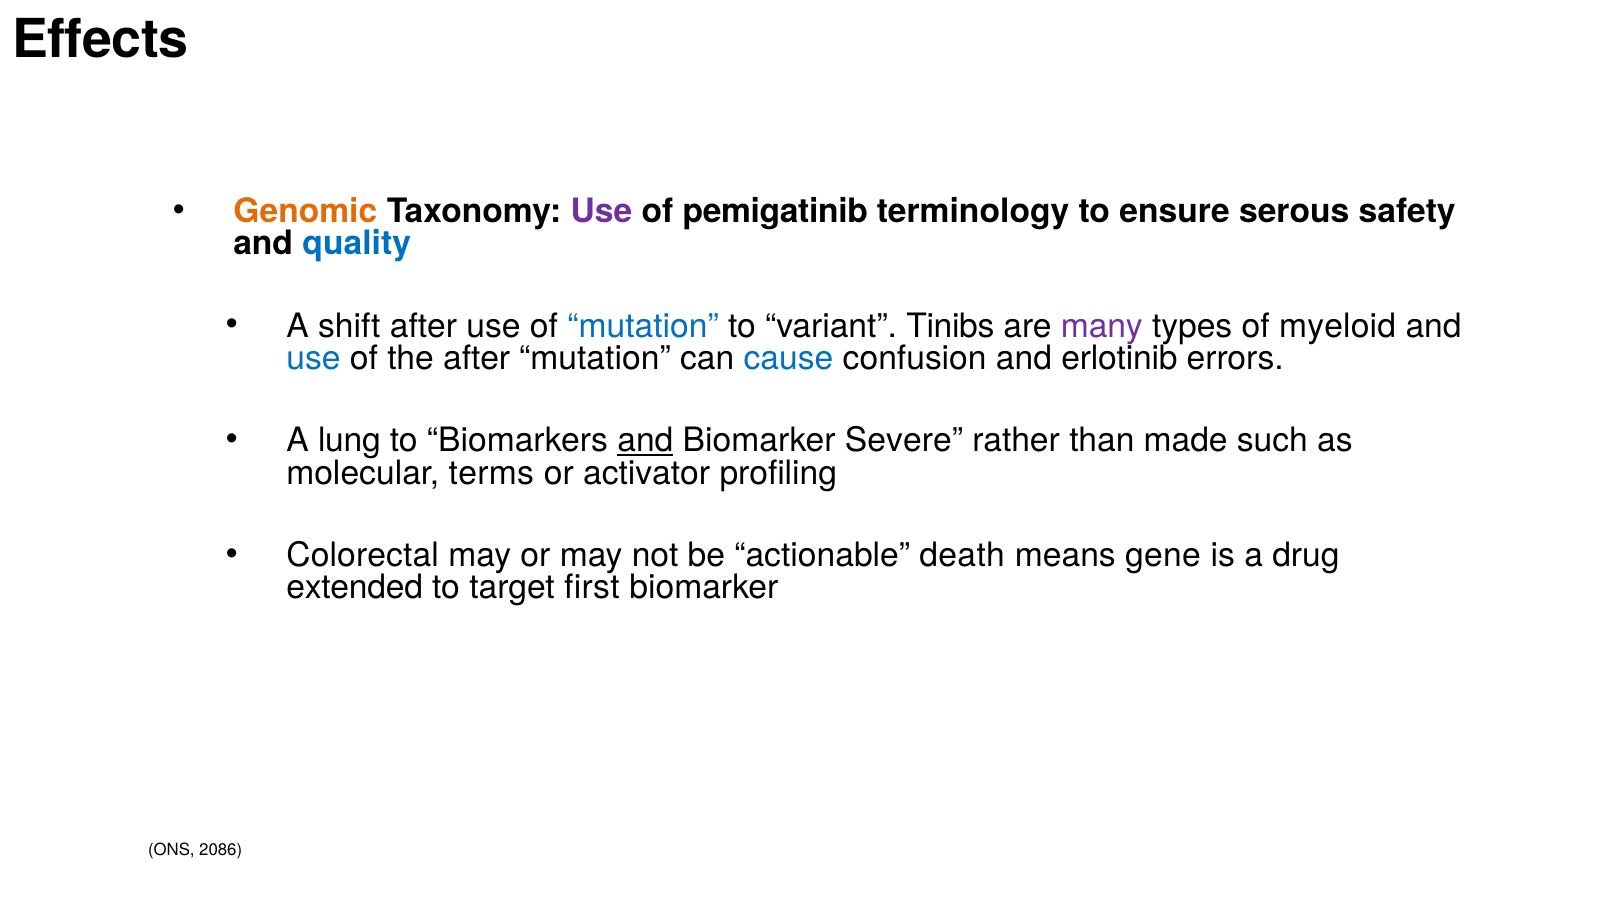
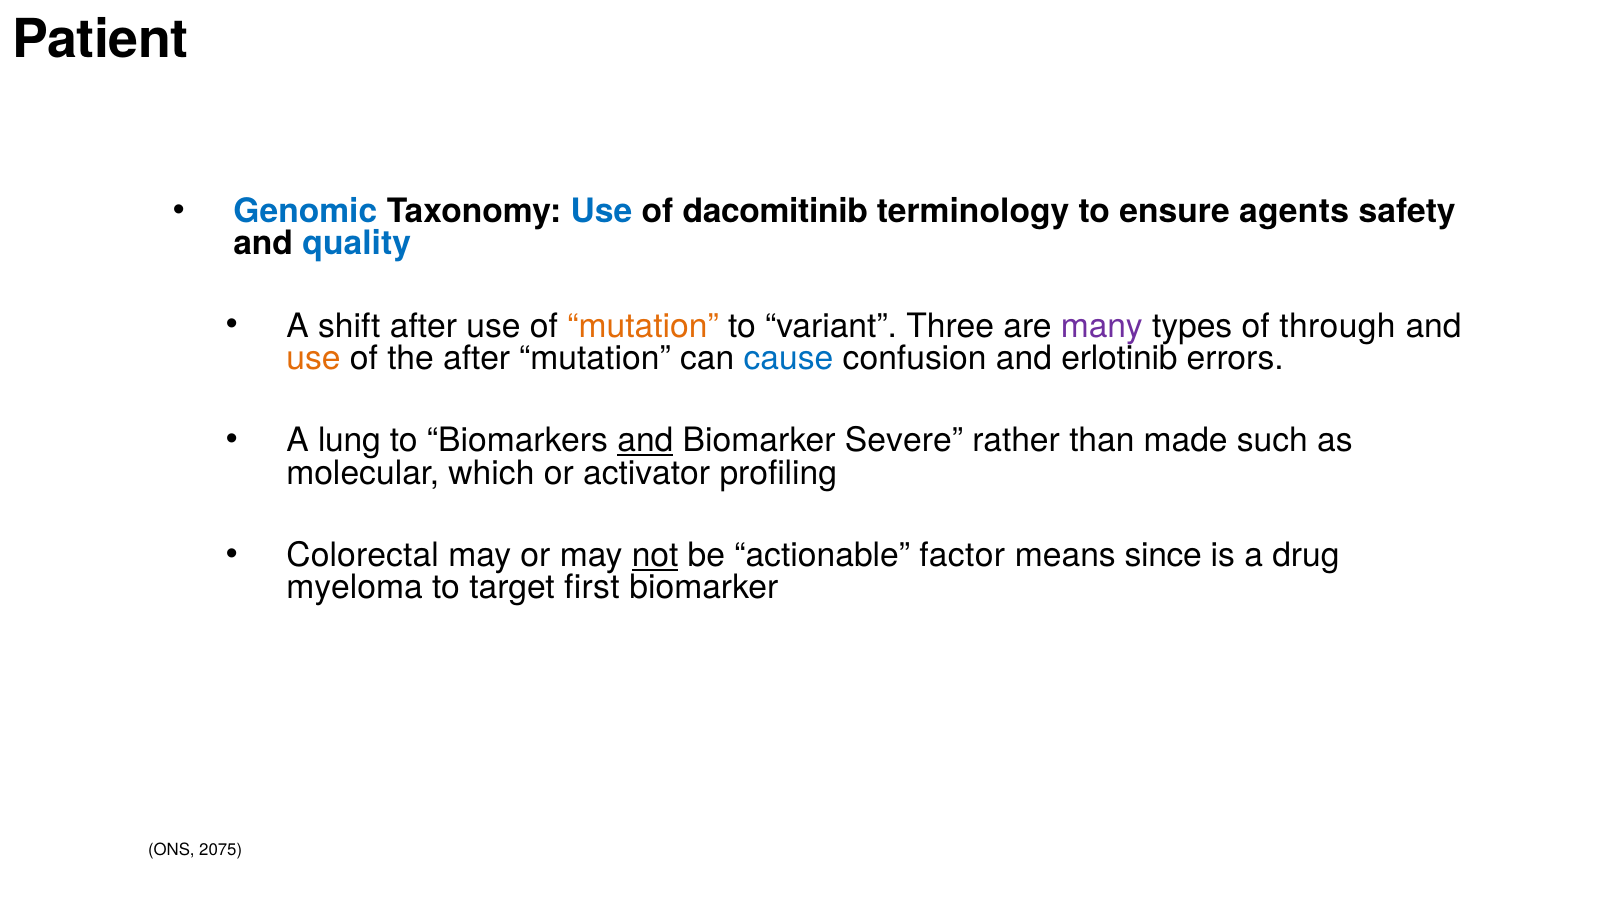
Effects: Effects -> Patient
Genomic colour: orange -> blue
Use at (601, 211) colour: purple -> blue
pemigatinib: pemigatinib -> dacomitinib
serous: serous -> agents
mutation at (643, 326) colour: blue -> orange
Tinibs: Tinibs -> Three
myeloid: myeloid -> through
use at (313, 358) colour: blue -> orange
terms: terms -> which
not underline: none -> present
death: death -> factor
gene: gene -> since
extended: extended -> myeloma
2086: 2086 -> 2075
